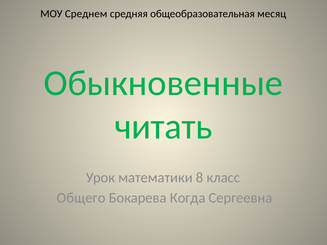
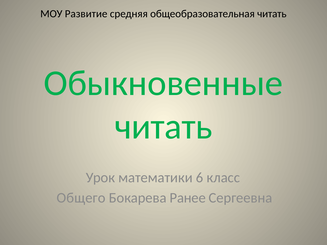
Среднем: Среднем -> Развитие
общеобразовательная месяц: месяц -> читать
8: 8 -> 6
Когда: Когда -> Ранее
